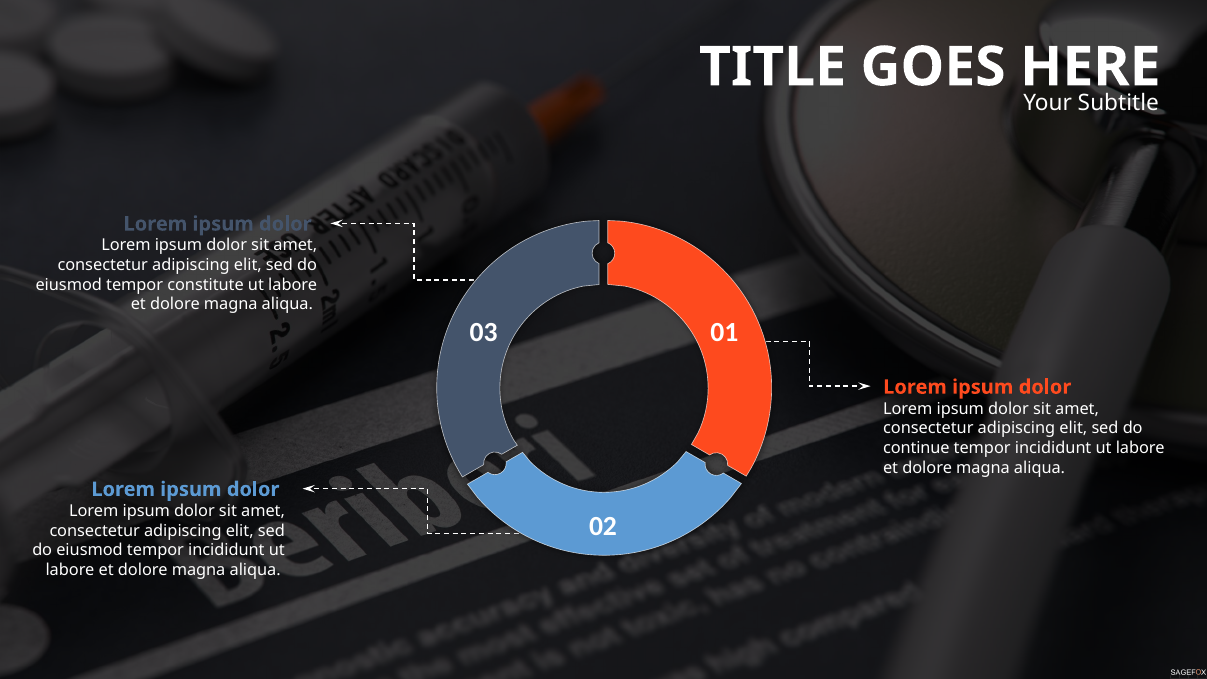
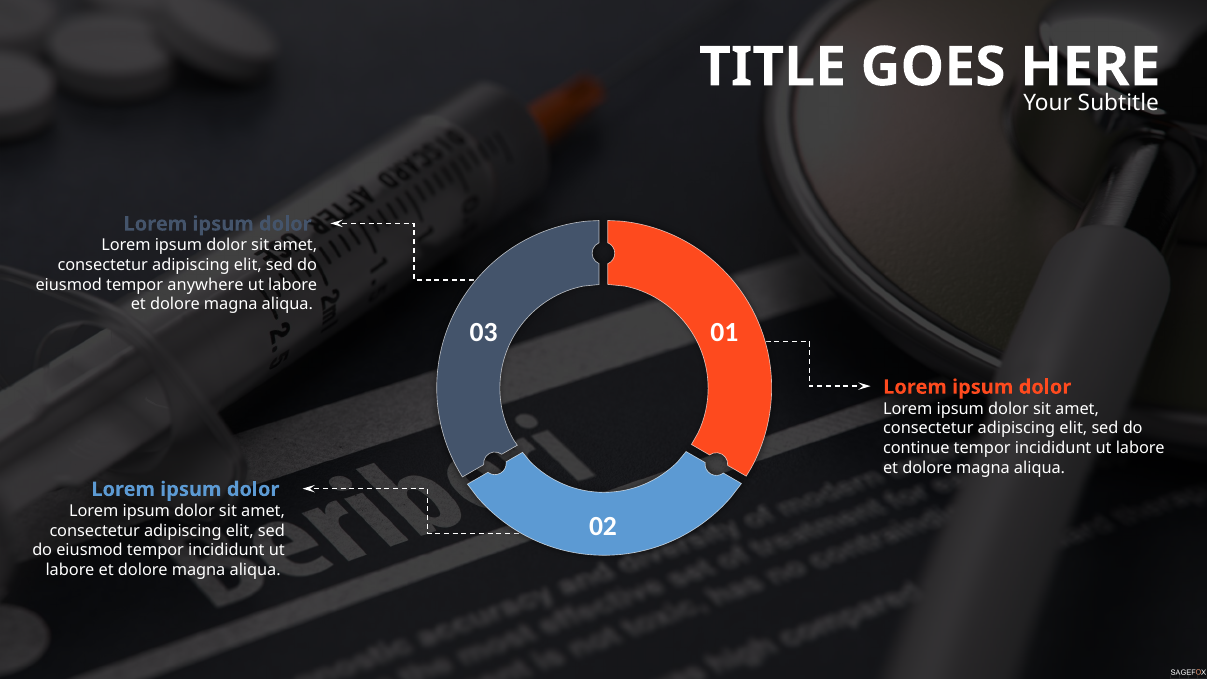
constitute: constitute -> anywhere
